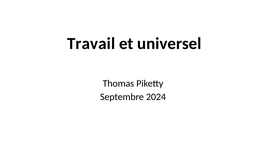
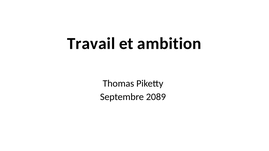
universel: universel -> ambition
2024: 2024 -> 2089
